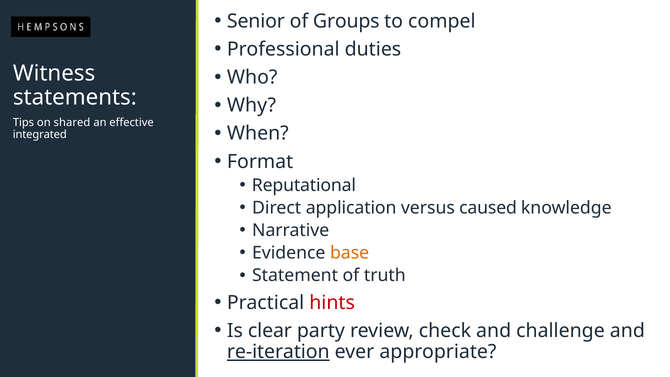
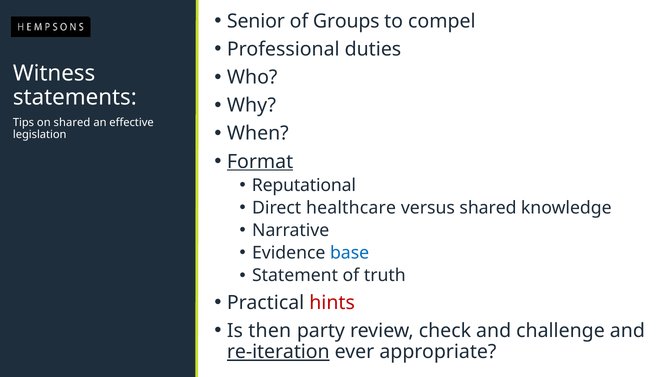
integrated: integrated -> legislation
Format underline: none -> present
application: application -> healthcare
versus caused: caused -> shared
base colour: orange -> blue
clear: clear -> then
